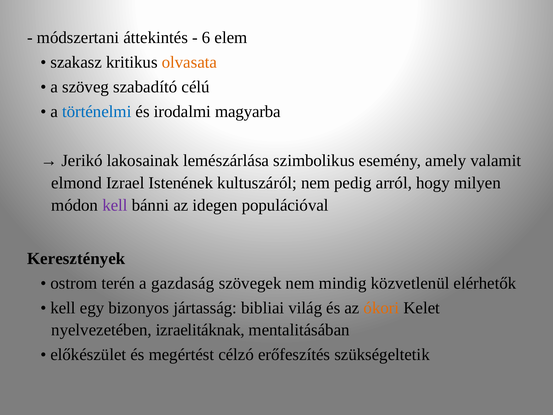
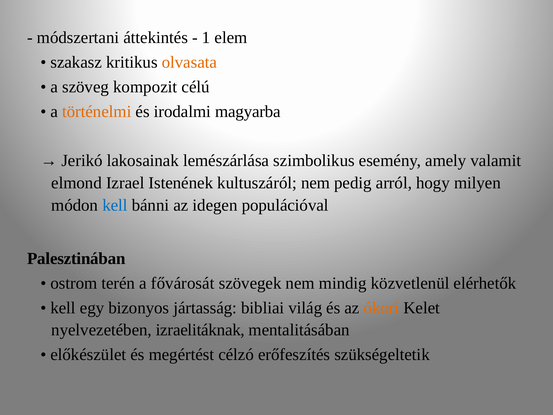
6: 6 -> 1
szabadító: szabadító -> kompozit
történelmi colour: blue -> orange
kell at (115, 205) colour: purple -> blue
Keresztények: Keresztények -> Palesztinában
gazdaság: gazdaság -> fővárosát
